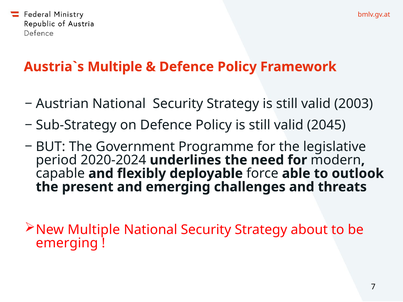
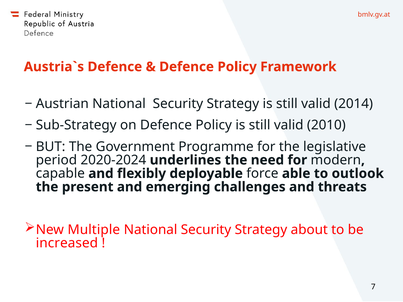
Multiple at (115, 67): Multiple -> Defence
2003: 2003 -> 2014
2045: 2045 -> 2010
emerging at (67, 243): emerging -> increased
